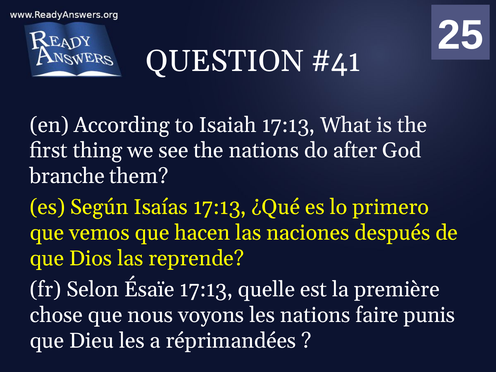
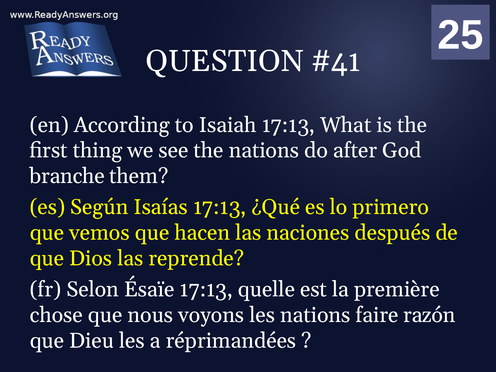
punis: punis -> razón
